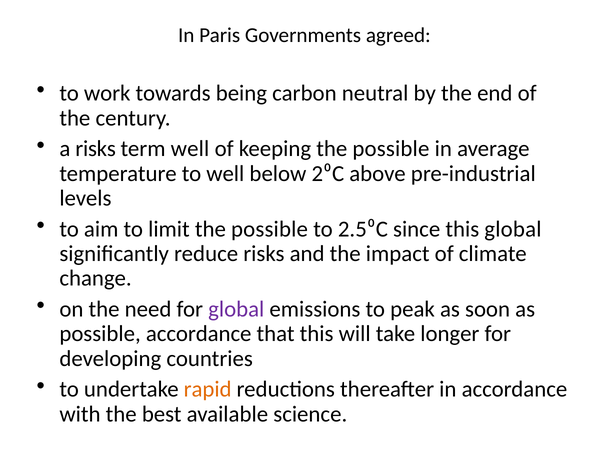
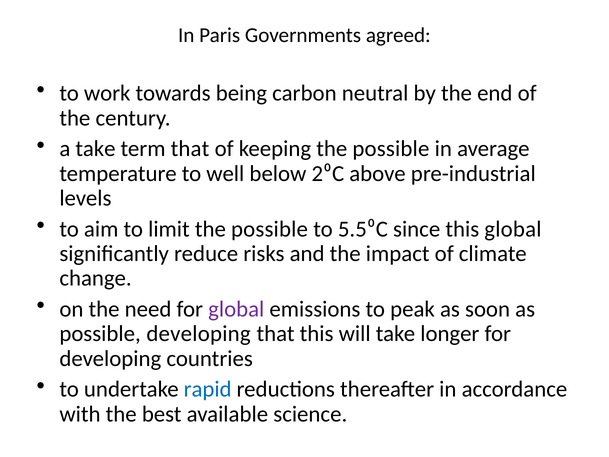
a risks: risks -> take
term well: well -> that
2.5⁰C: 2.5⁰C -> 5.5⁰C
possible accordance: accordance -> developing
rapid colour: orange -> blue
